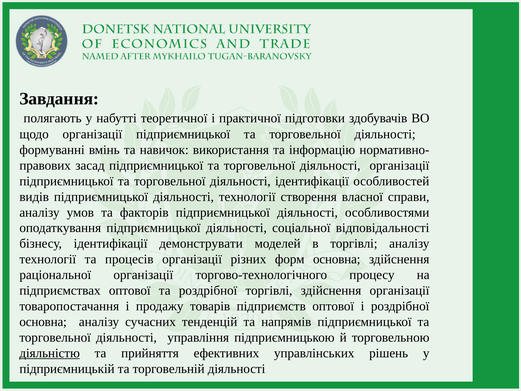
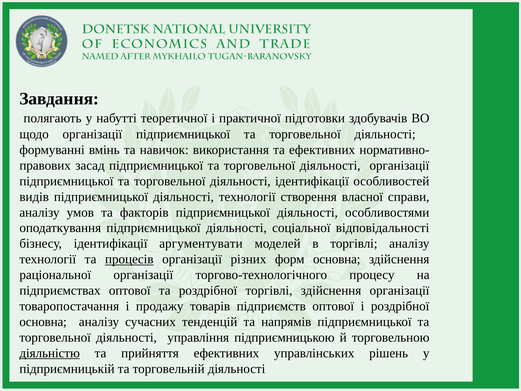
та інформацію: інформацію -> ефективних
демонструвати: демонструвати -> аргументувати
процесів underline: none -> present
